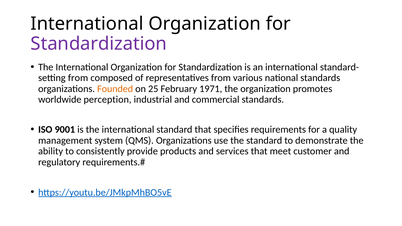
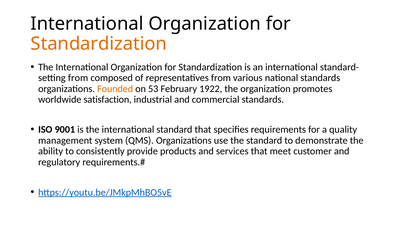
Standardization at (99, 44) colour: purple -> orange
25: 25 -> 53
1971: 1971 -> 1922
perception: perception -> satisfaction
